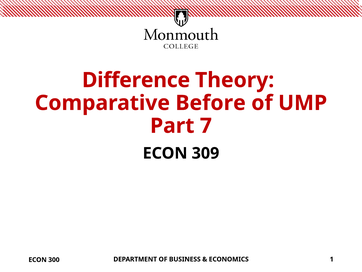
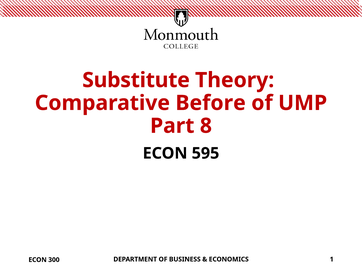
Difference: Difference -> Substitute
7: 7 -> 8
309: 309 -> 595
